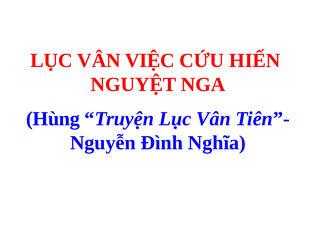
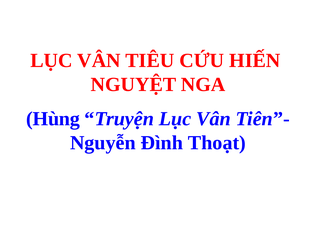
VIỆC: VIỆC -> TIÊU
Nghĩa: Nghĩa -> Thoạt
